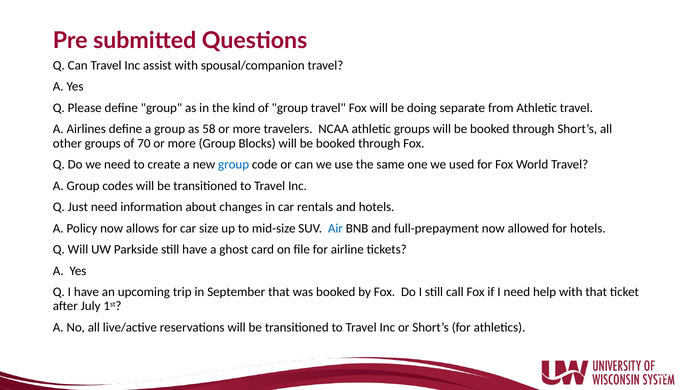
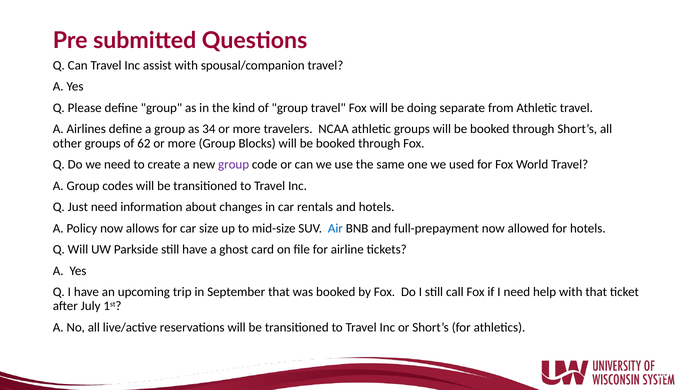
58: 58 -> 34
70: 70 -> 62
group at (234, 164) colour: blue -> purple
